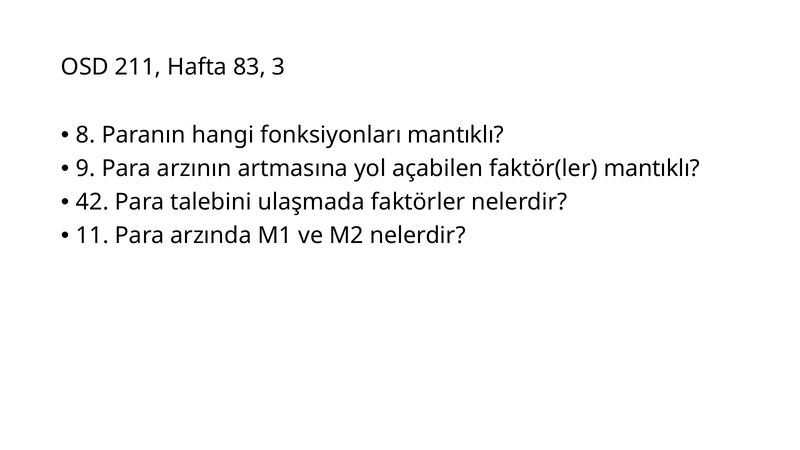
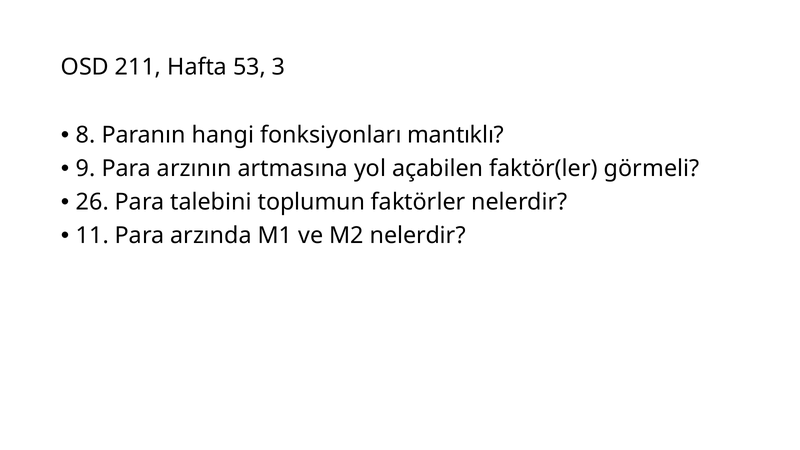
83: 83 -> 53
faktör(ler mantıklı: mantıklı -> görmeli
42: 42 -> 26
ulaşmada: ulaşmada -> toplumun
